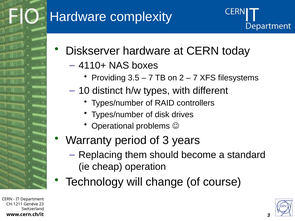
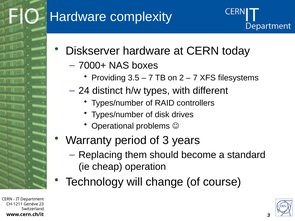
4110+: 4110+ -> 7000+
10: 10 -> 24
